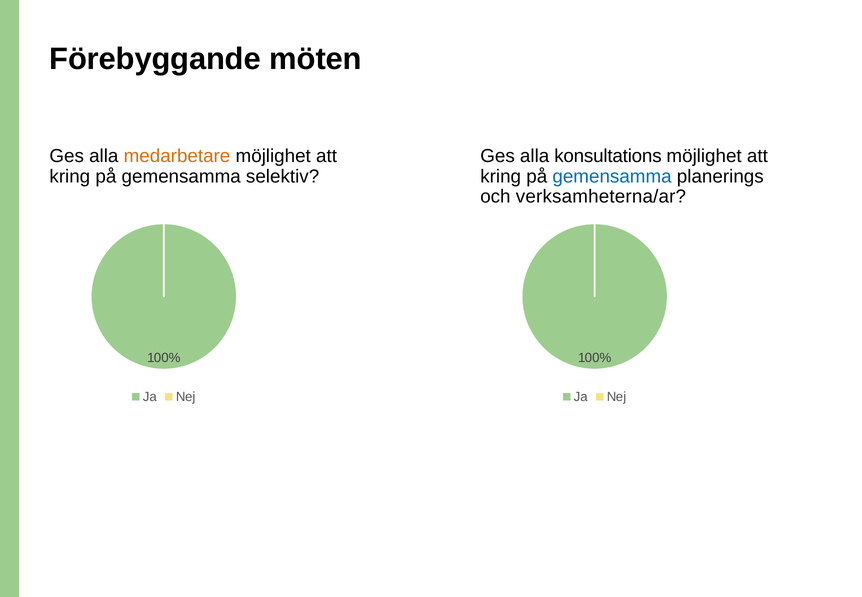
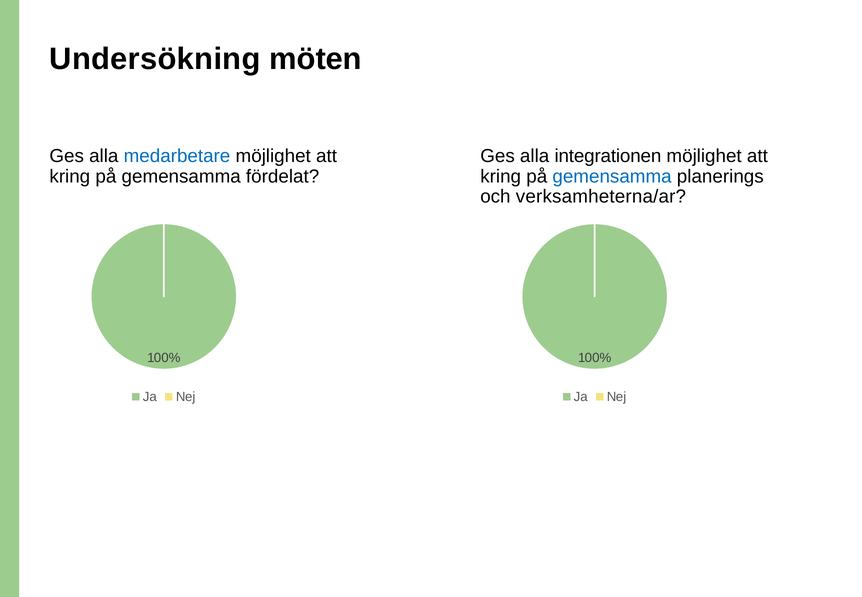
Förebyggande: Förebyggande -> Undersökning
medarbetare colour: orange -> blue
konsultations: konsultations -> integrationen
selektiv: selektiv -> fördelat
